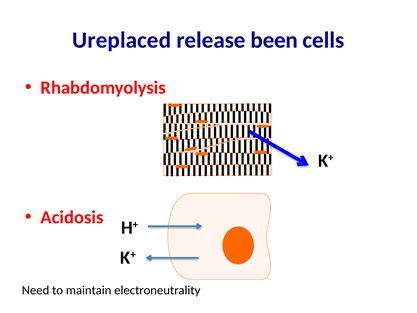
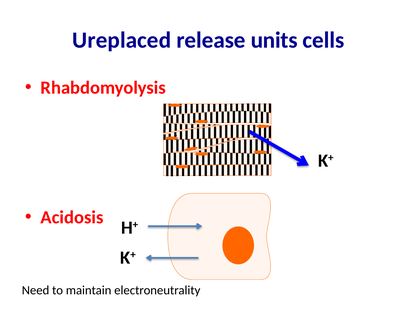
been: been -> units
